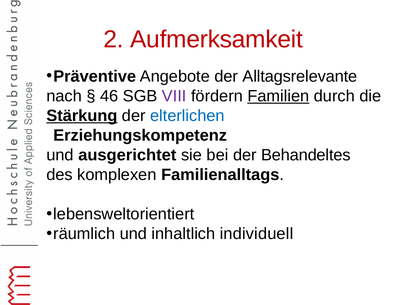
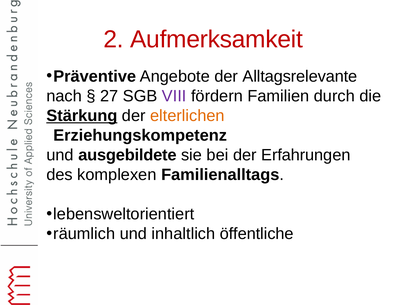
46: 46 -> 27
Familien underline: present -> none
elterlichen colour: blue -> orange
ausgerichtet: ausgerichtet -> ausgebildete
Behandeltes: Behandeltes -> Erfahrungen
individuell: individuell -> öffentliche
